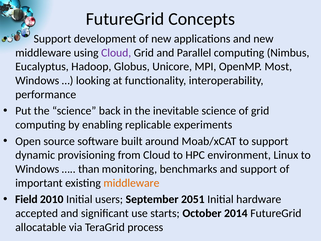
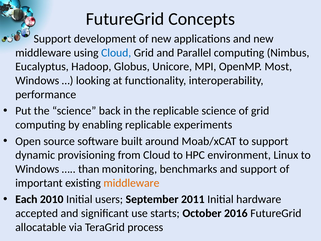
Cloud at (116, 53) colour: purple -> blue
the inevitable: inevitable -> replicable
Field: Field -> Each
2051: 2051 -> 2011
2014: 2014 -> 2016
